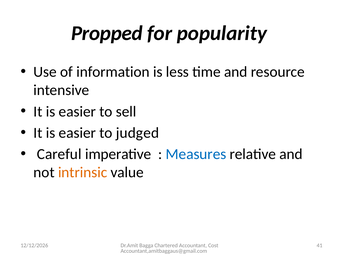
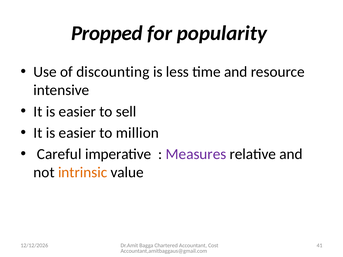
information: information -> discounting
judged: judged -> million
Measures colour: blue -> purple
